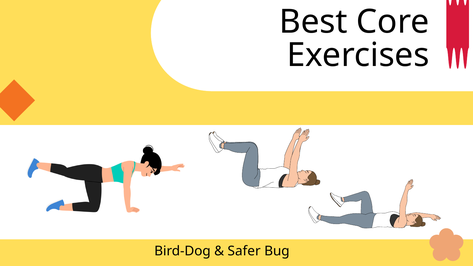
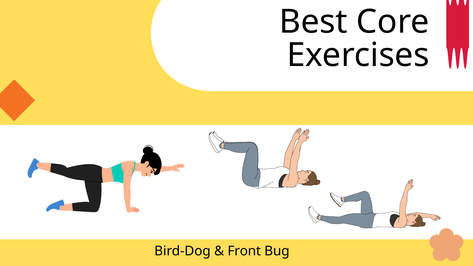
Safer: Safer -> Front
